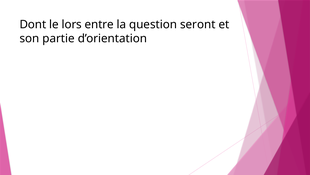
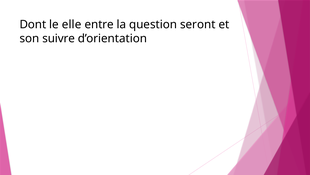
lors: lors -> elle
partie: partie -> suivre
